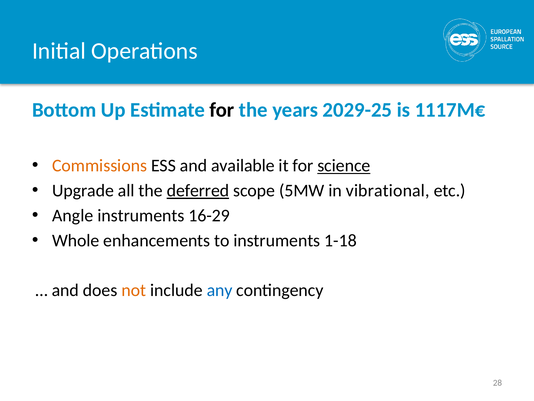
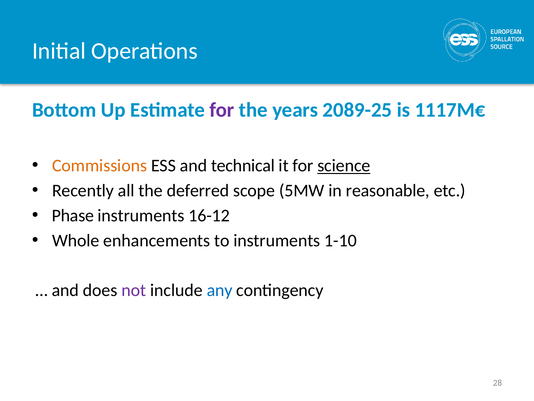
for at (222, 110) colour: black -> purple
2029-25: 2029-25 -> 2089-25
available: available -> technical
Upgrade: Upgrade -> Recently
deferred underline: present -> none
vibrational: vibrational -> reasonable
Angle: Angle -> Phase
16-29: 16-29 -> 16-12
1-18: 1-18 -> 1-10
not colour: orange -> purple
